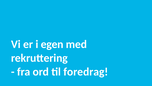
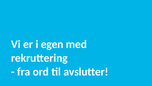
foredrag: foredrag -> avslutter
